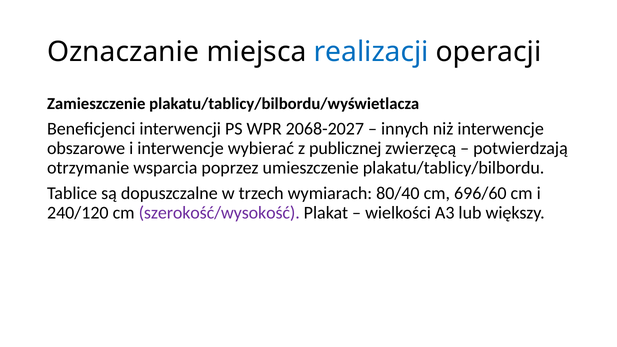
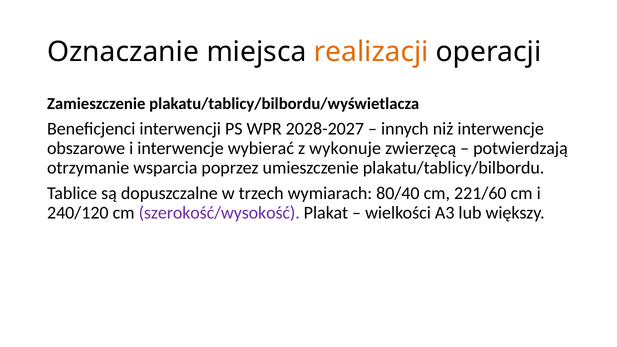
realizacji colour: blue -> orange
2068-2027: 2068-2027 -> 2028-2027
publicznej: publicznej -> wykonuje
696/60: 696/60 -> 221/60
